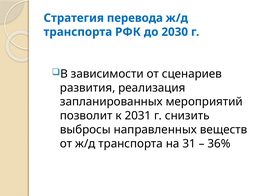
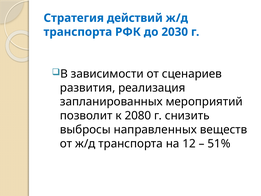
перевода: перевода -> действий
2031: 2031 -> 2080
31: 31 -> 12
36%: 36% -> 51%
